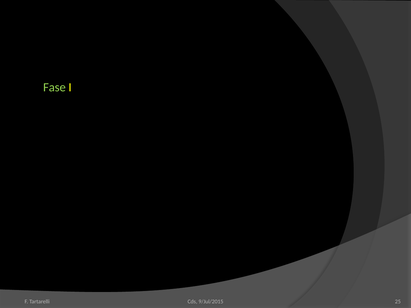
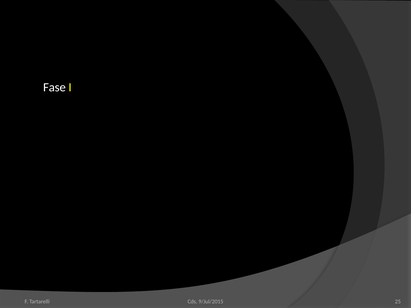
Fase colour: light green -> white
